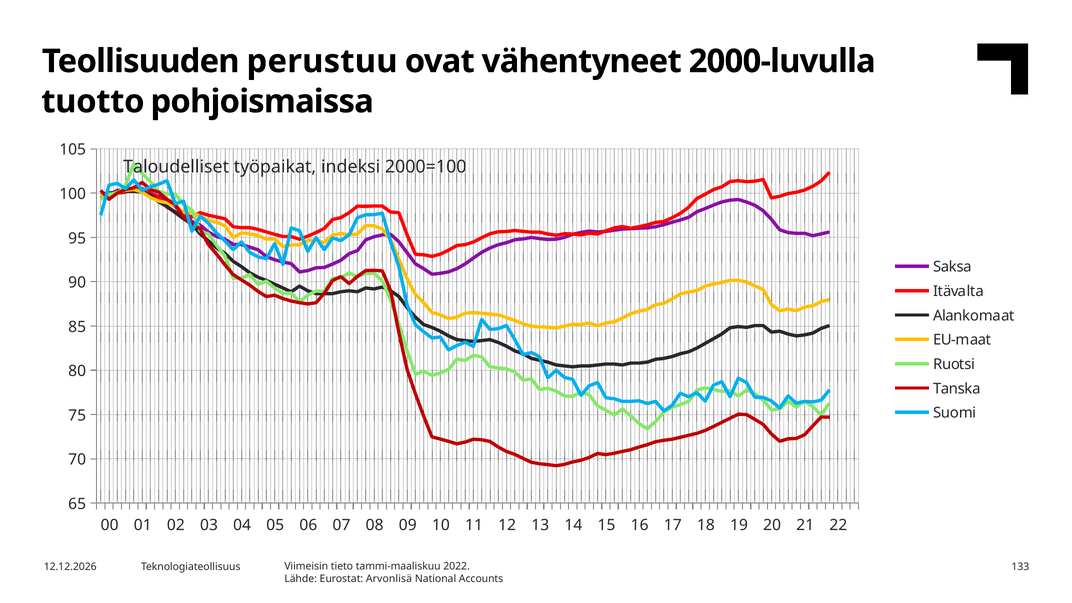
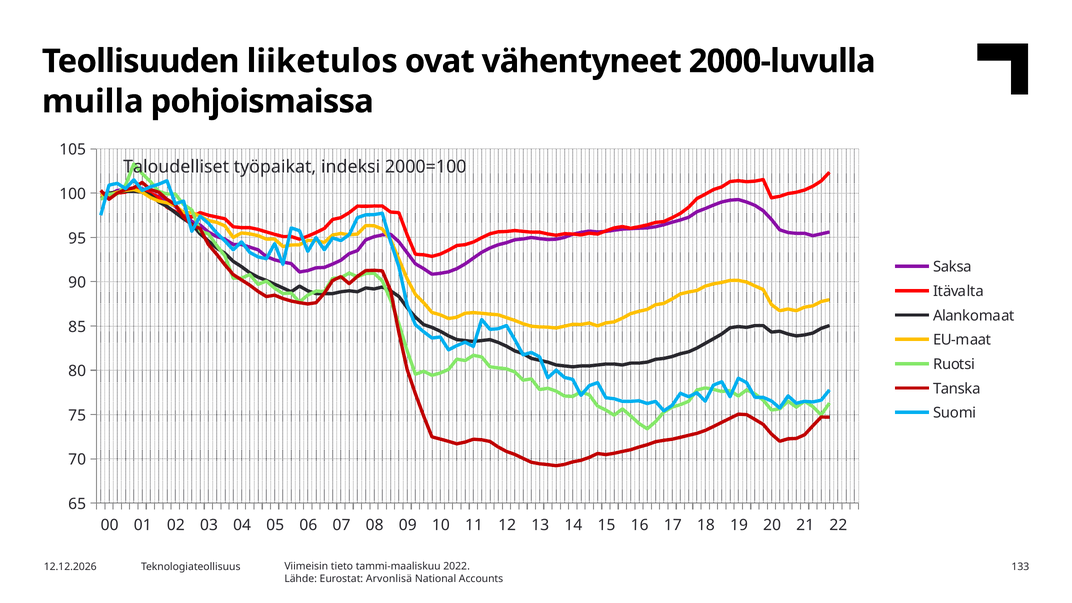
perustuu: perustuu -> liiketulos
tuotto: tuotto -> muilla
